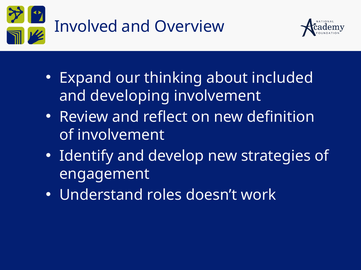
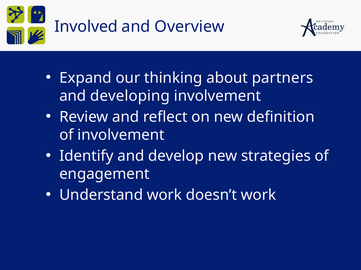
included: included -> partners
Understand roles: roles -> work
